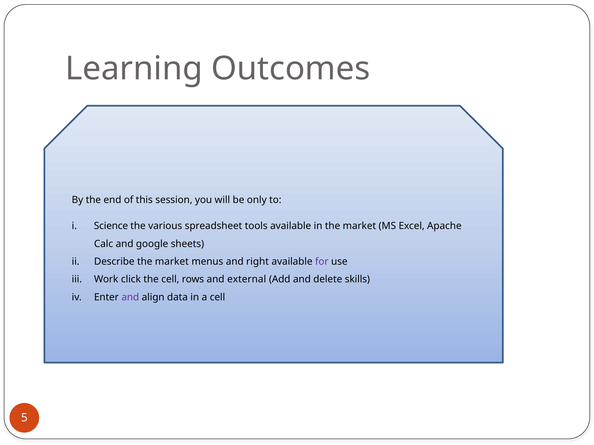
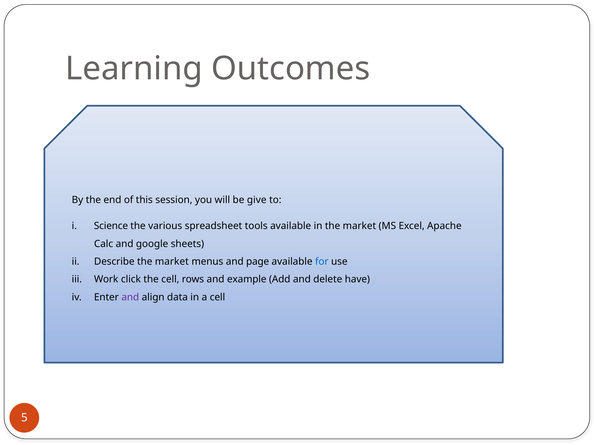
only: only -> give
right: right -> page
for colour: purple -> blue
external: external -> example
skills: skills -> have
